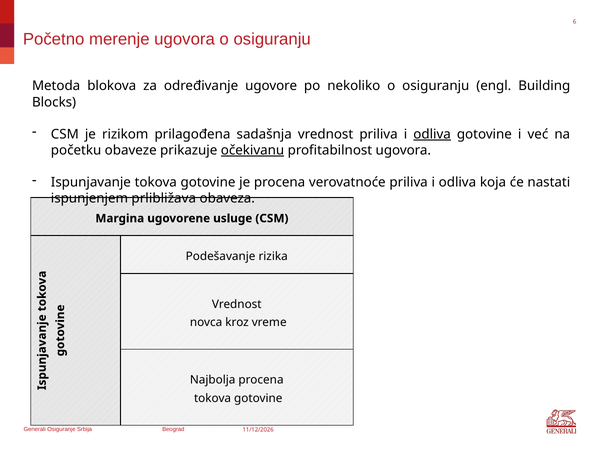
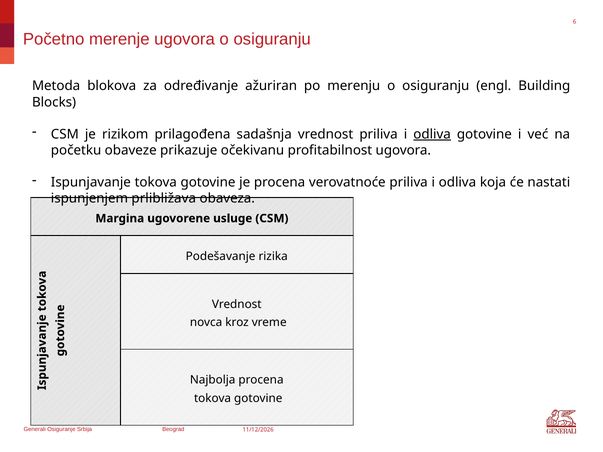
ugovore: ugovore -> ažuriran
nekoliko: nekoliko -> merenju
očekivanu underline: present -> none
